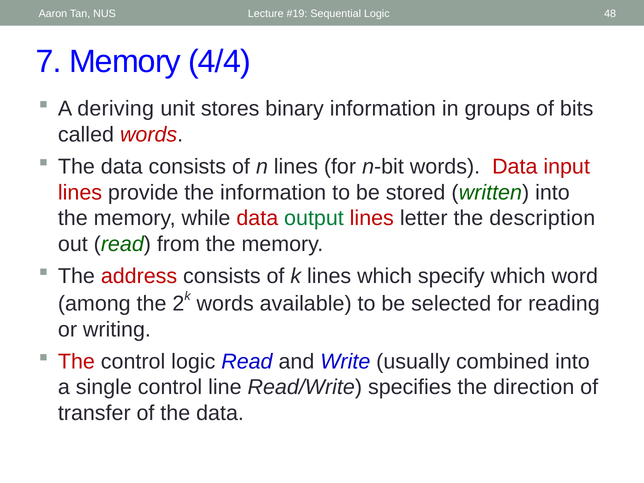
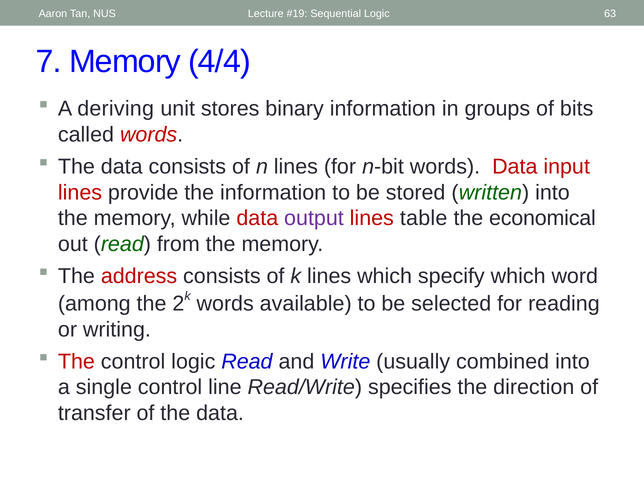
48: 48 -> 63
output colour: green -> purple
letter: letter -> table
description: description -> economical
